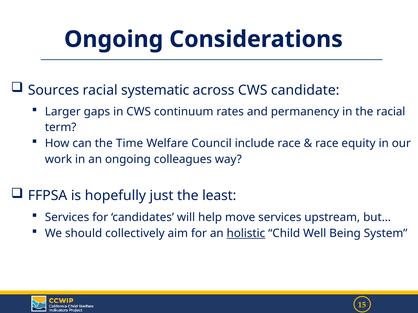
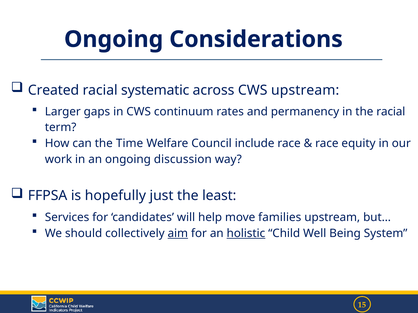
Sources: Sources -> Created
CWS candidate: candidate -> upstream
colleagues: colleagues -> discussion
move services: services -> families
aim underline: none -> present
